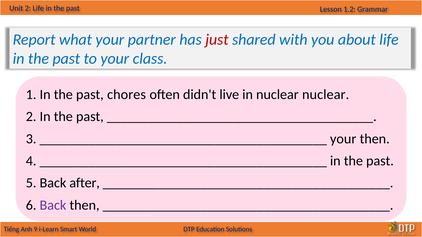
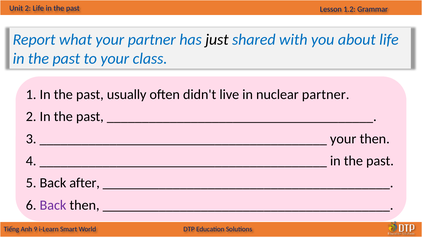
just colour: red -> black
chores: chores -> usually
nuclear nuclear: nuclear -> partner
